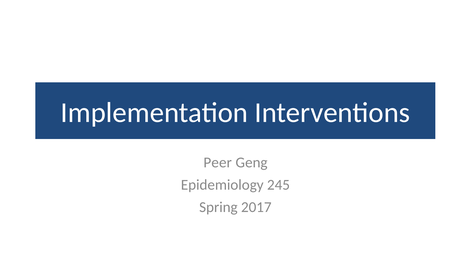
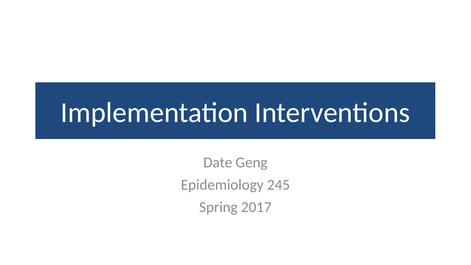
Peer: Peer -> Date
